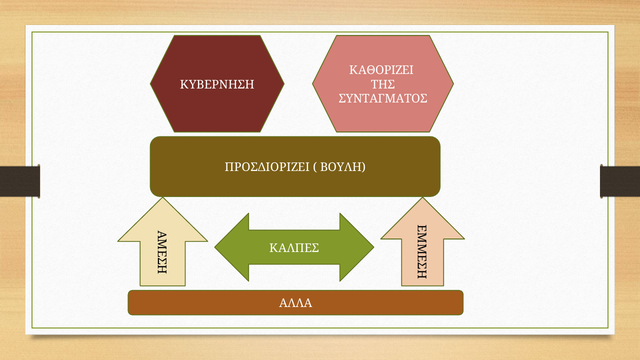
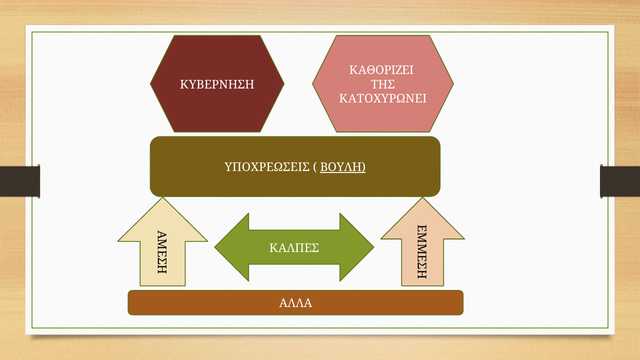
ΣΥΝΤΑΓΜΑΤΟΣ: ΣΥΝΤΑΓΜΑΤΟΣ -> ΚΑΤΟΧΥΡΩΝΕΙ
ΠΡΟΣΔΙΟΡΙΖΕΙ: ΠΡΟΣΔΙΟΡΙΖΕΙ -> ΥΠΟΧΡΕΩΣΕΙΣ
ΒΟΥΛΗ underline: none -> present
